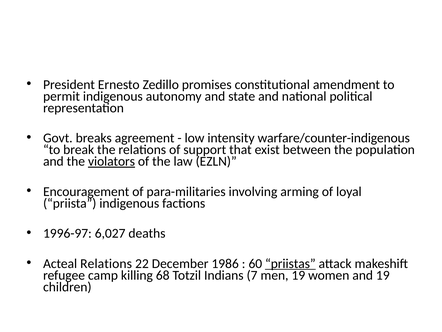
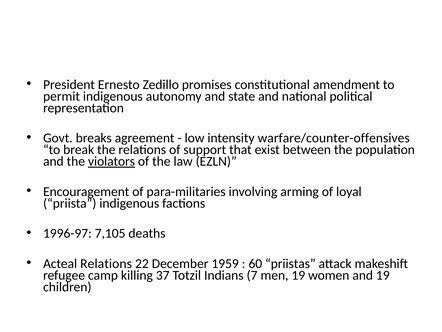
warfare/counter-indigenous: warfare/counter-indigenous -> warfare/counter-offensives
6,027: 6,027 -> 7,105
1986: 1986 -> 1959
priistas underline: present -> none
68: 68 -> 37
